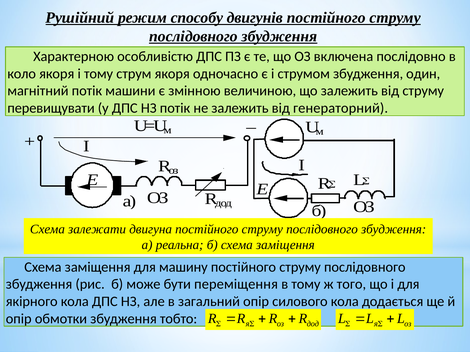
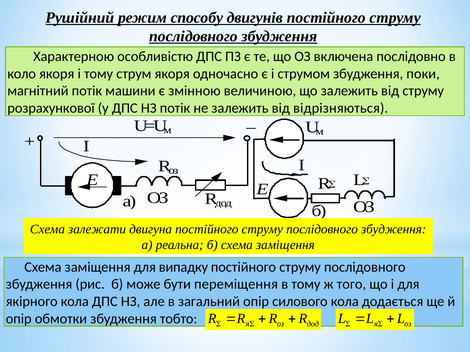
один: один -> поки
перевищувати: перевищувати -> розрахункової
генераторний: генераторний -> відрізняються
машину: машину -> випадку
